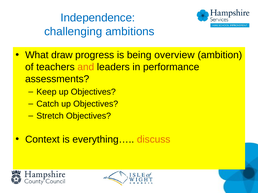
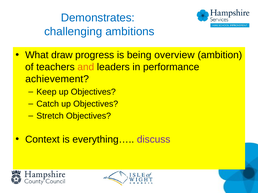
Independence: Independence -> Demonstrates
assessments: assessments -> achievement
discuss colour: orange -> purple
